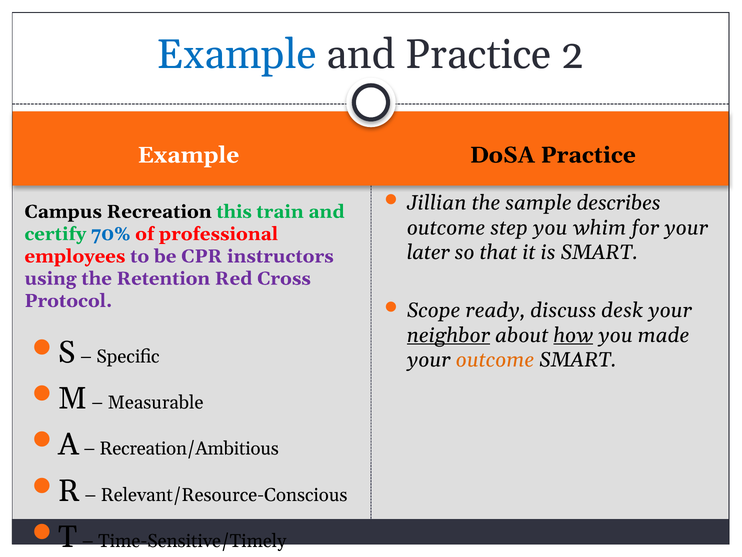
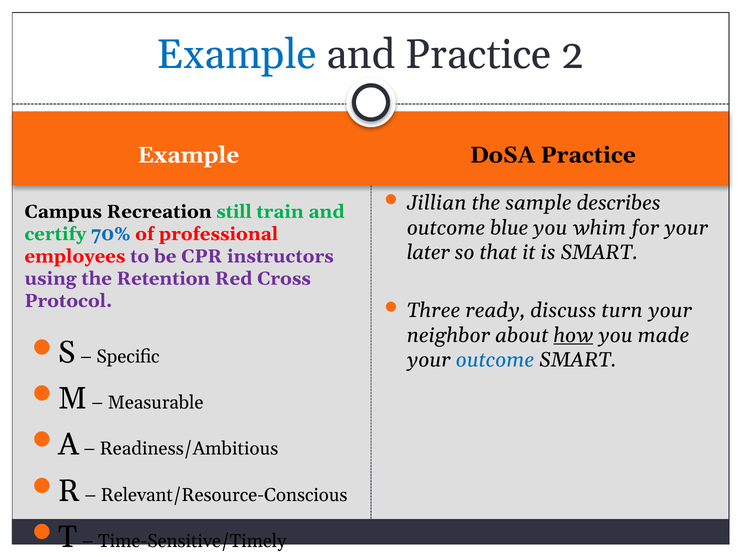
this: this -> still
step: step -> blue
Scope: Scope -> Three
desk: desk -> turn
neighbor underline: present -> none
outcome at (495, 360) colour: orange -> blue
Recreation/Ambitious: Recreation/Ambitious -> Readiness/Ambitious
